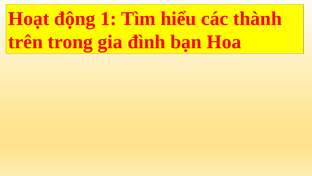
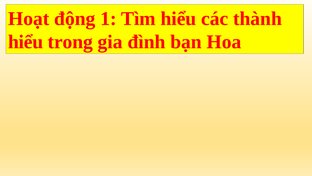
trên at (26, 42): trên -> hiểu
